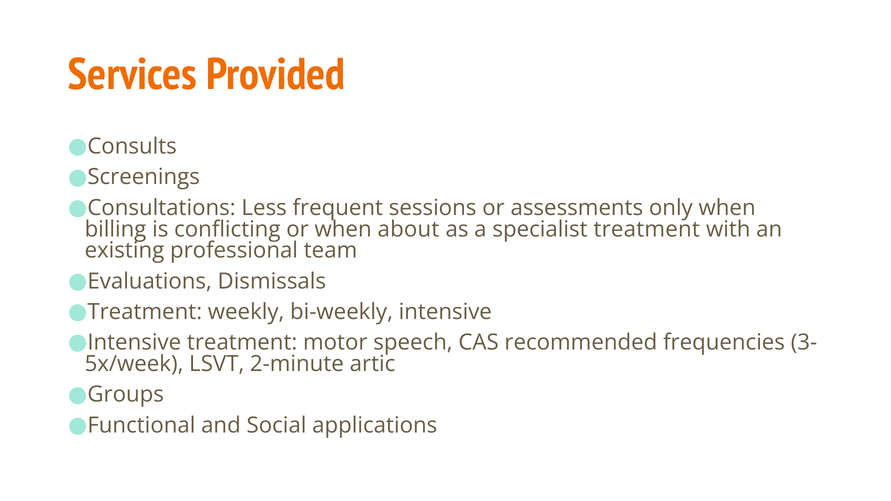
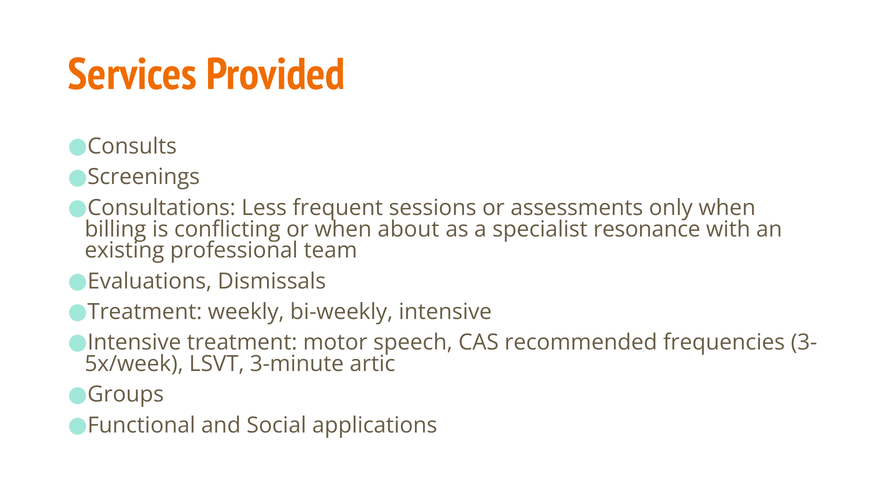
specialist treatment: treatment -> resonance
2-minute: 2-minute -> 3-minute
